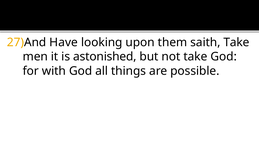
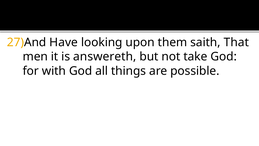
saith Take: Take -> That
astonished: astonished -> answereth
